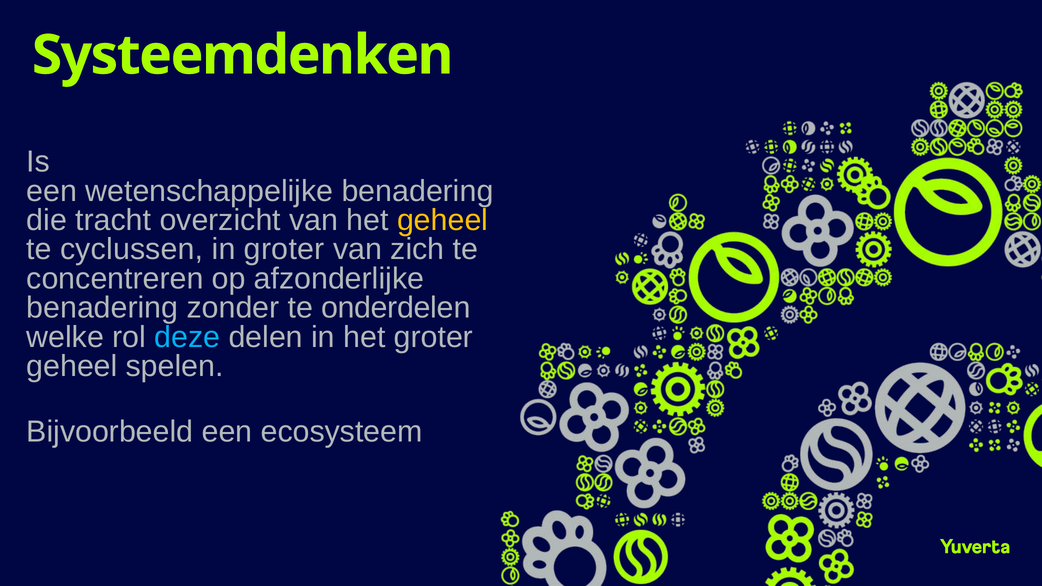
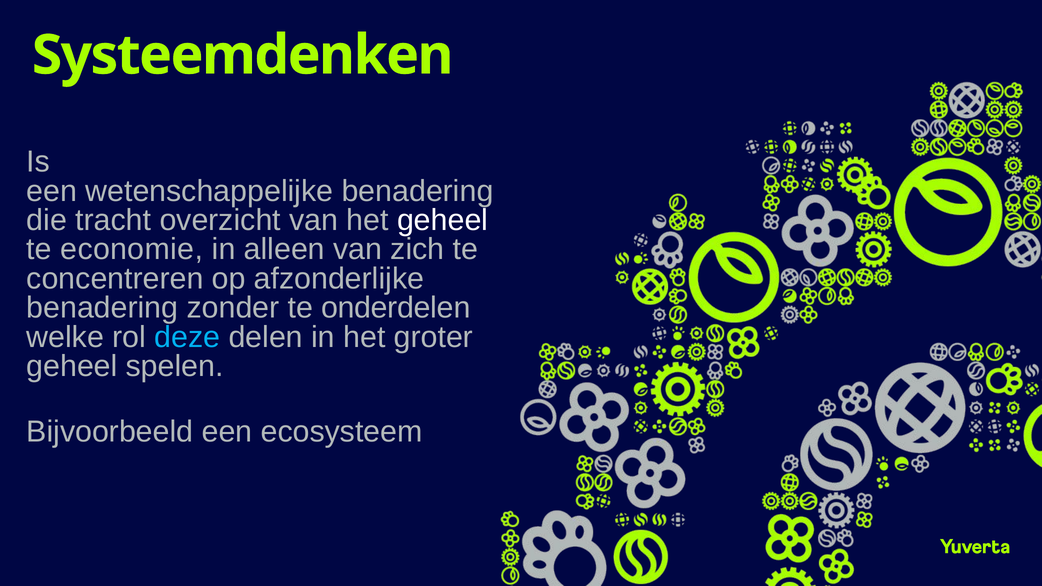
geheel at (443, 220) colour: yellow -> white
cyclussen: cyclussen -> economie
in groter: groter -> alleen
